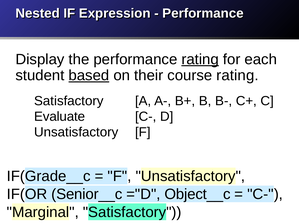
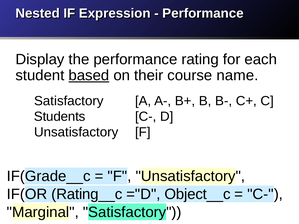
rating at (200, 59) underline: present -> none
course rating: rating -> name
Evaluate: Evaluate -> Students
Senior__c: Senior__c -> Rating__c
